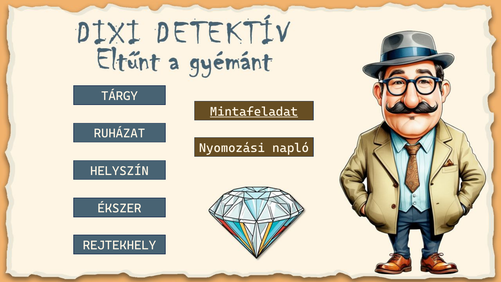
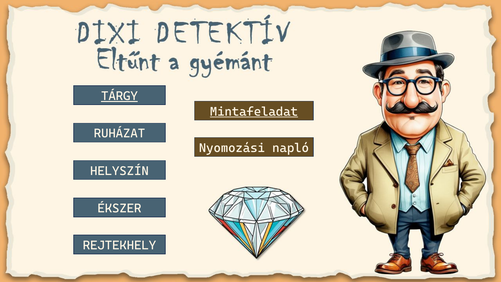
TÁRGY underline: none -> present
